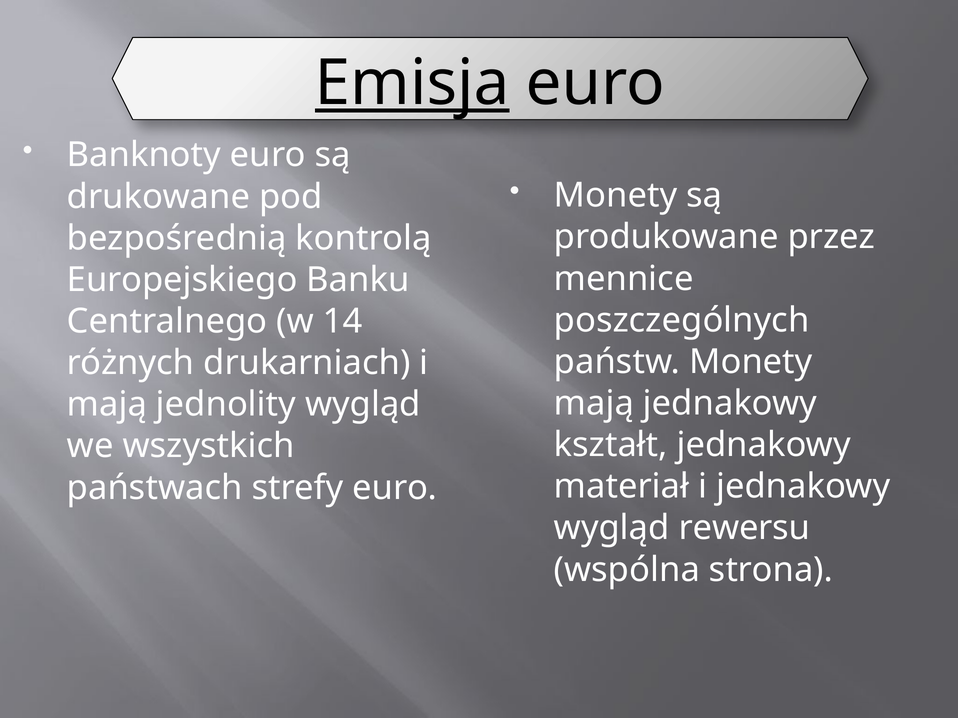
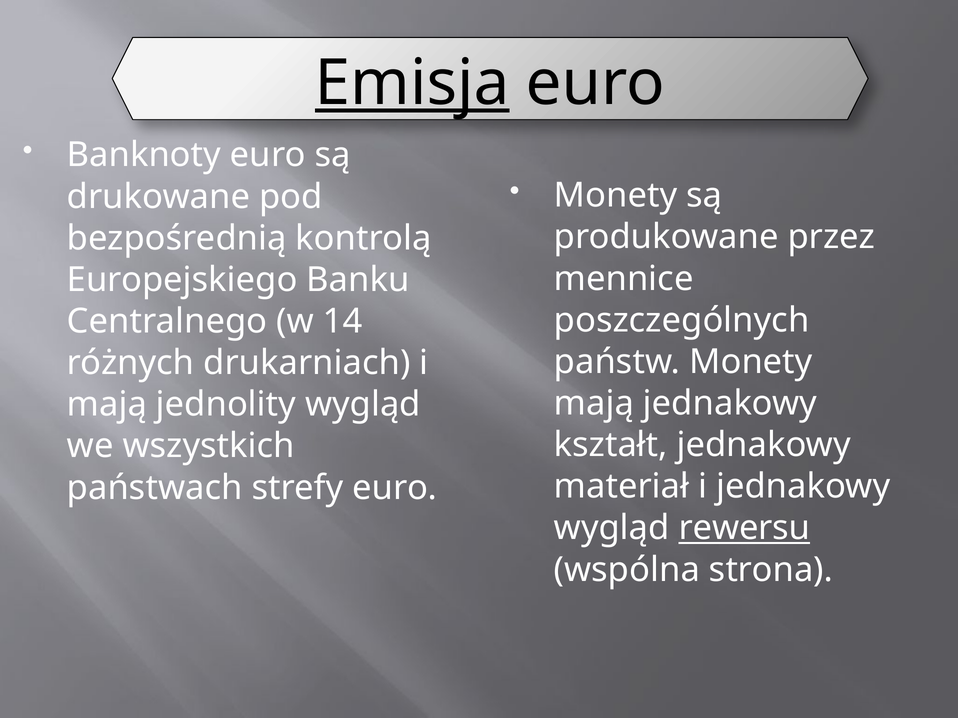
rewersu underline: none -> present
